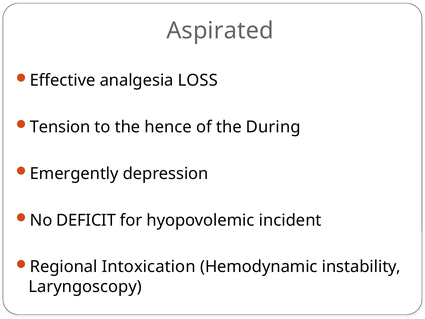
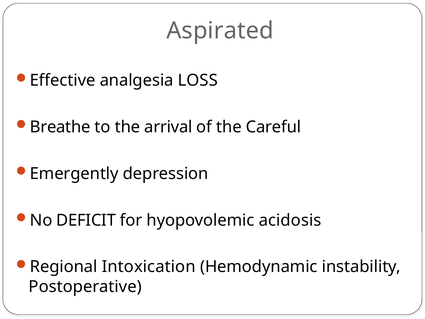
Tension: Tension -> Breathe
hence: hence -> arrival
During: During -> Careful
incident: incident -> acidosis
Laryngoscopy: Laryngoscopy -> Postoperative
